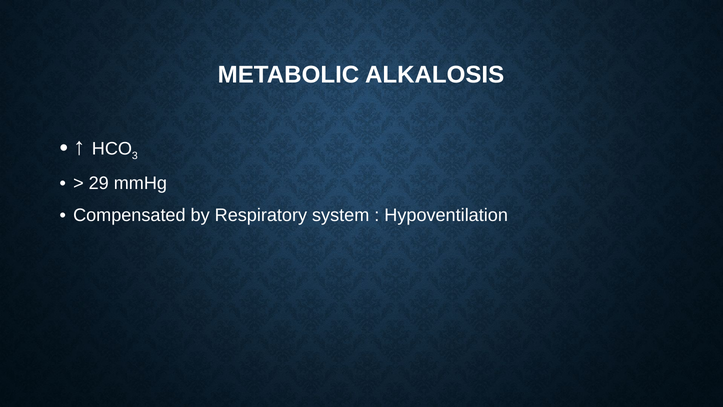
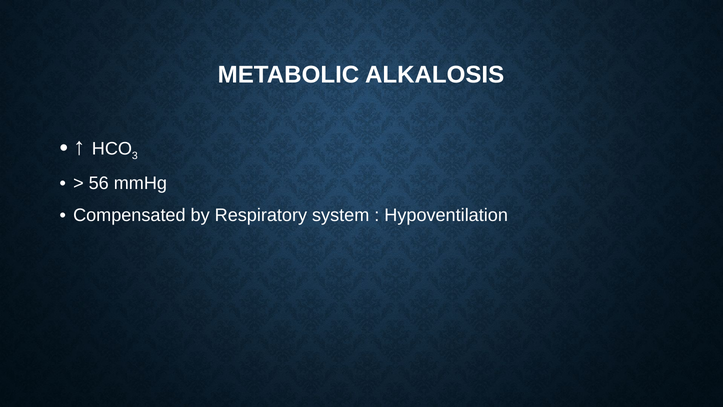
29: 29 -> 56
